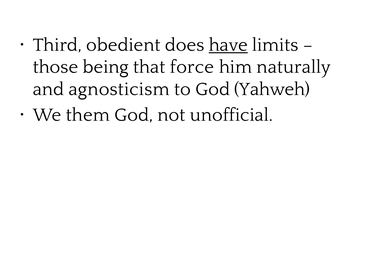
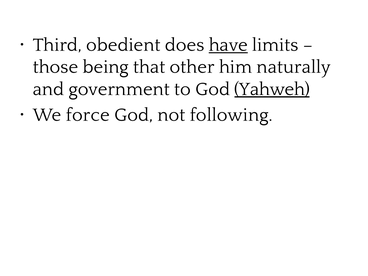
force: force -> other
agnosticism: agnosticism -> government
Yahweh underline: none -> present
them: them -> force
unofficial: unofficial -> following
